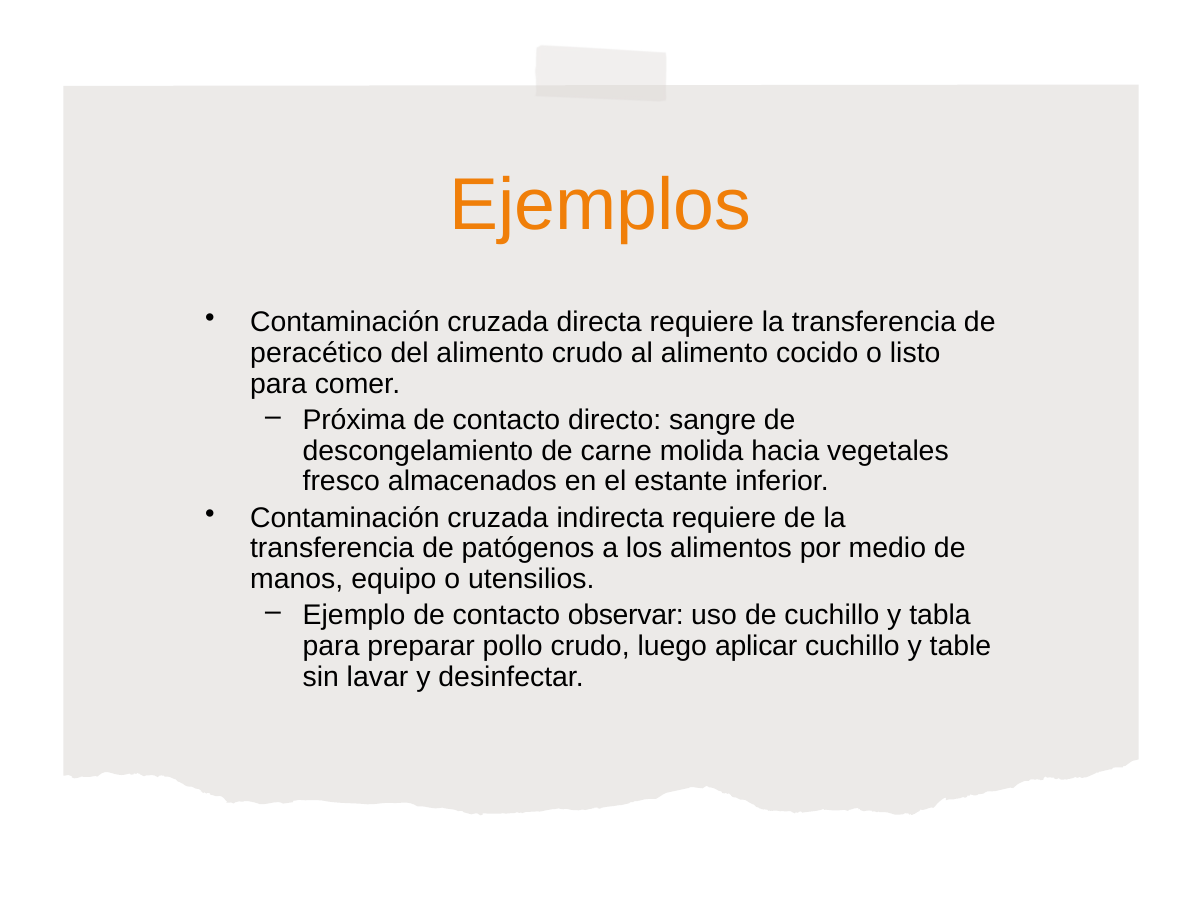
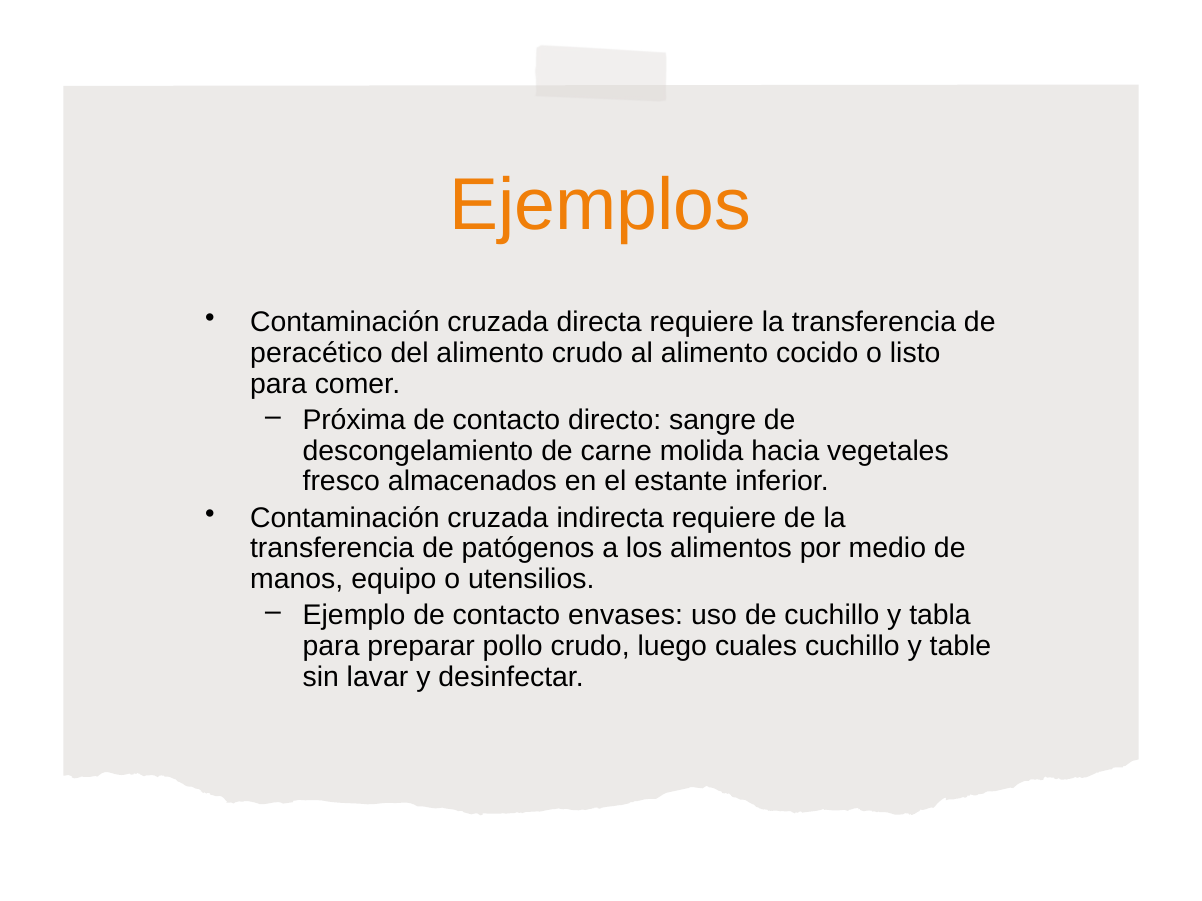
observar: observar -> envases
aplicar: aplicar -> cuales
